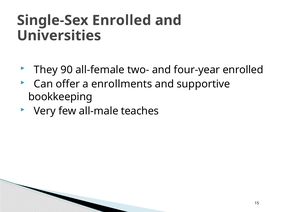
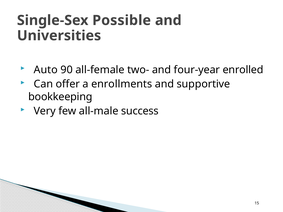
Single-Sex Enrolled: Enrolled -> Possible
They: They -> Auto
teaches: teaches -> success
